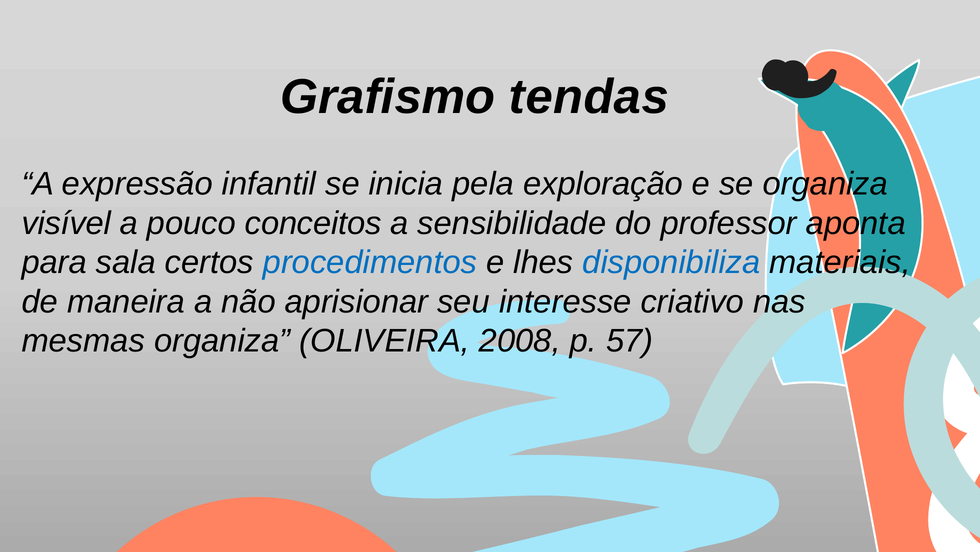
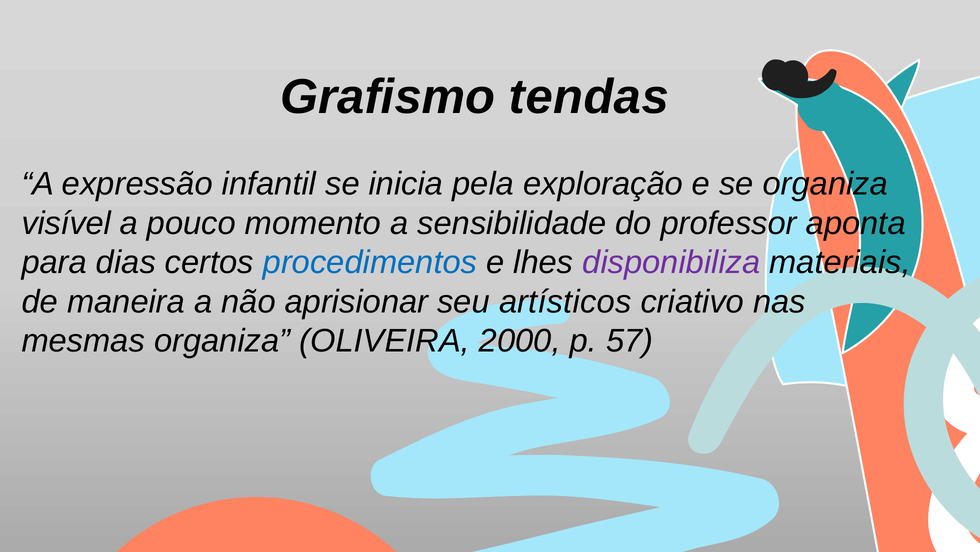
conceitos: conceitos -> momento
sala: sala -> dias
disponibiliza colour: blue -> purple
interesse: interesse -> artísticos
2008: 2008 -> 2000
